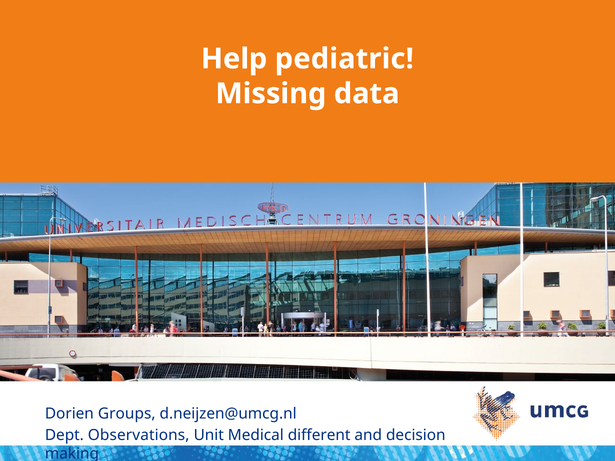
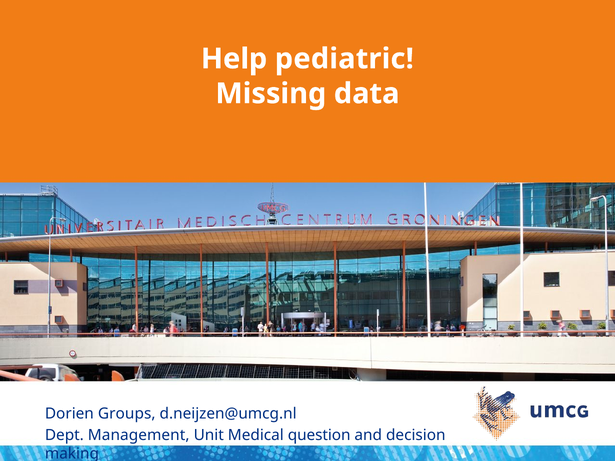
Observations: Observations -> Management
different: different -> question
